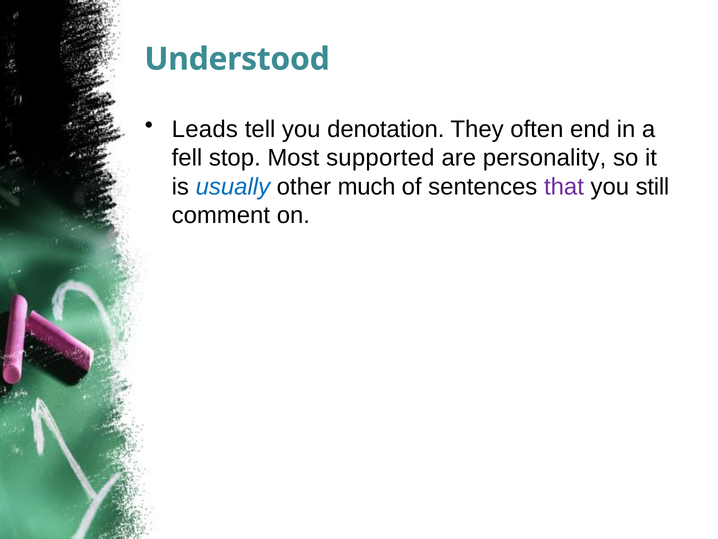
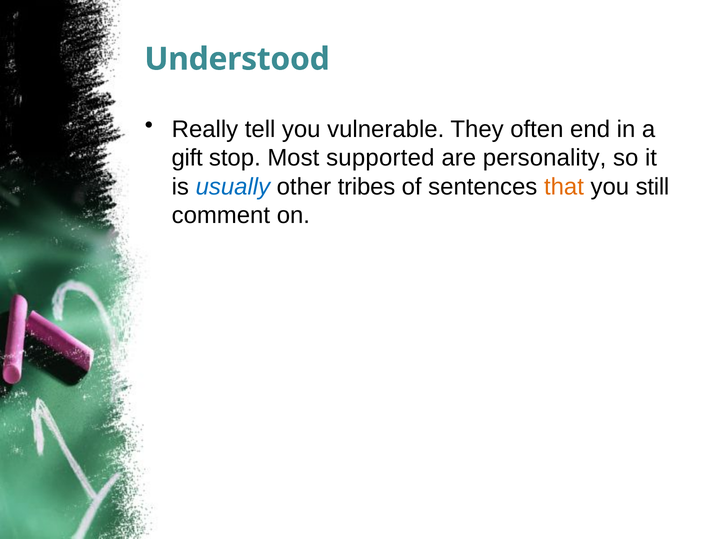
Leads: Leads -> Really
denotation: denotation -> vulnerable
fell: fell -> gift
much: much -> tribes
that colour: purple -> orange
